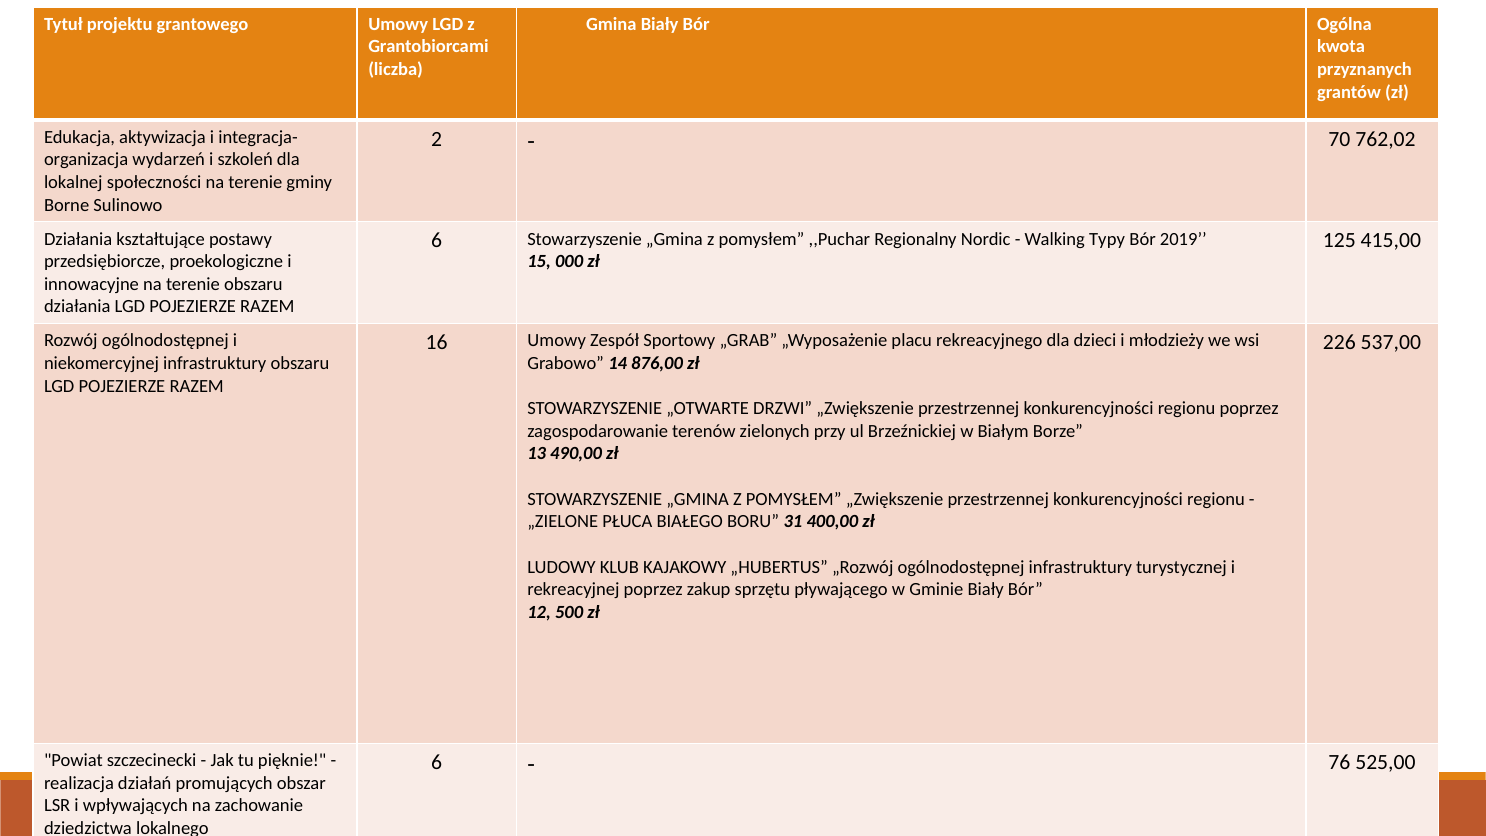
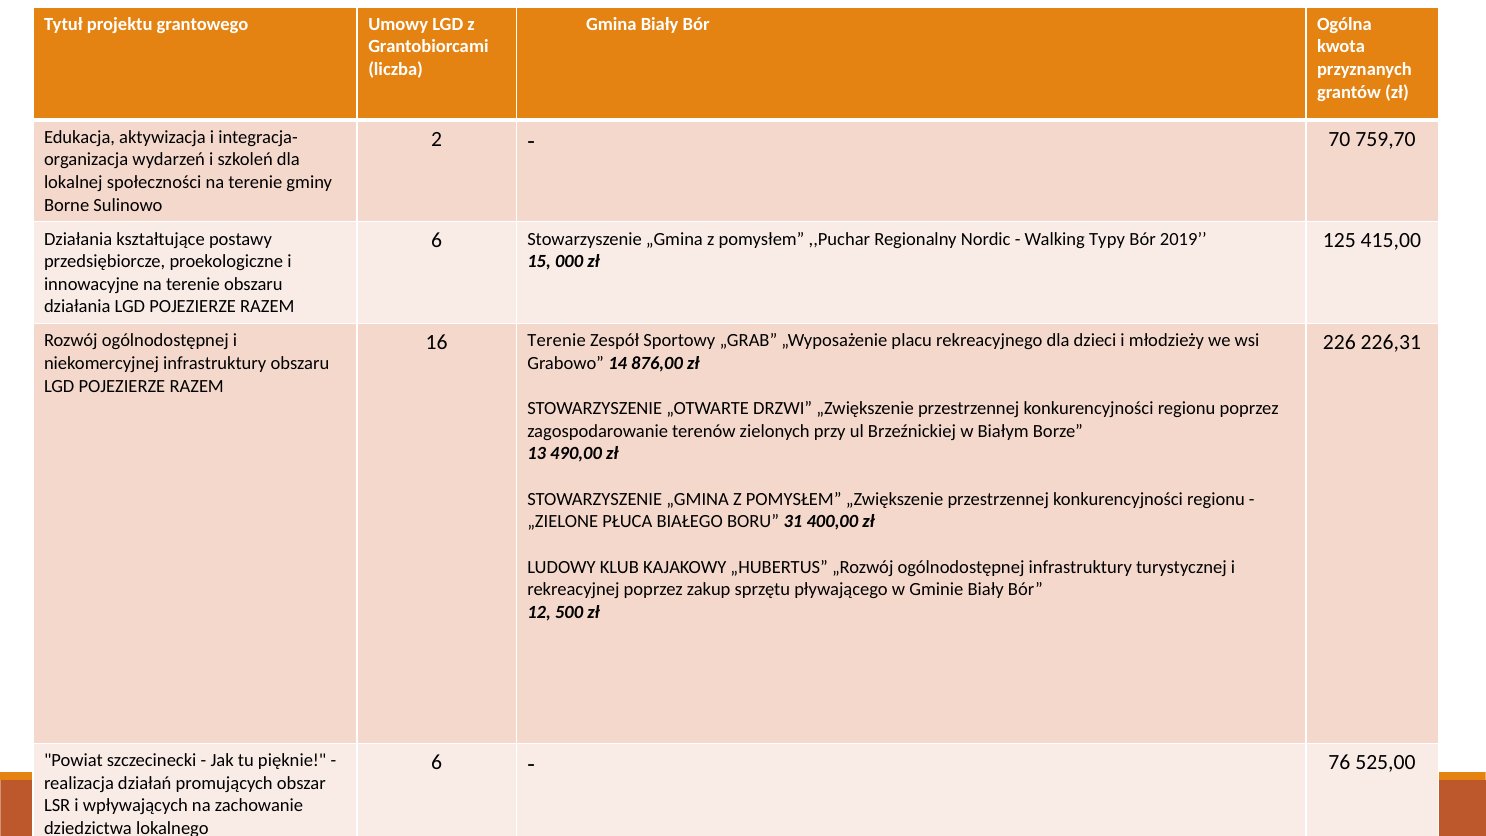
762,02: 762,02 -> 759,70
16 Umowy: Umowy -> Terenie
537,00: 537,00 -> 226,31
